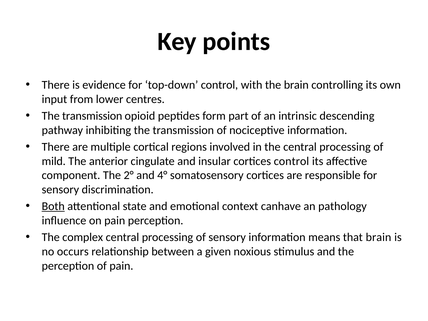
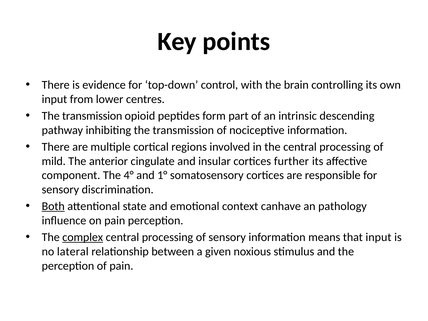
cortices control: control -> further
2°: 2° -> 4°
4°: 4° -> 1°
complex underline: none -> present
that brain: brain -> input
occurs: occurs -> lateral
